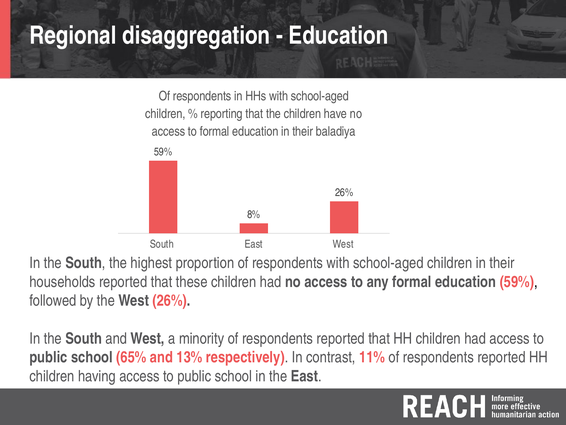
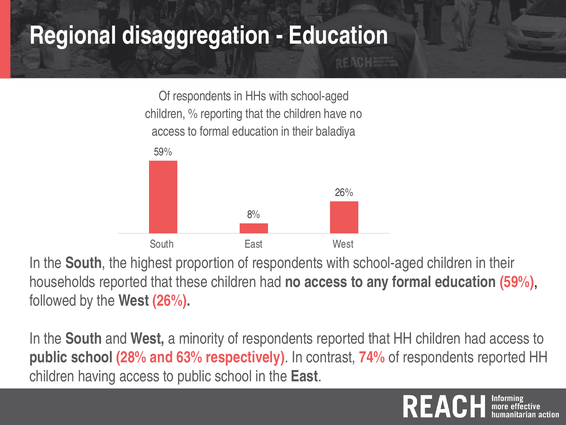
65%: 65% -> 28%
13%: 13% -> 63%
11%: 11% -> 74%
